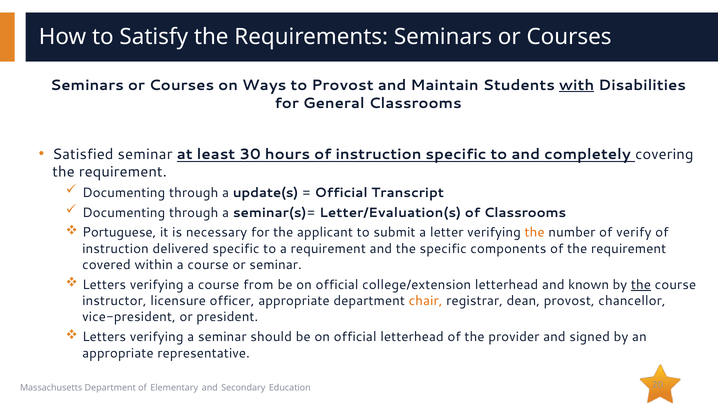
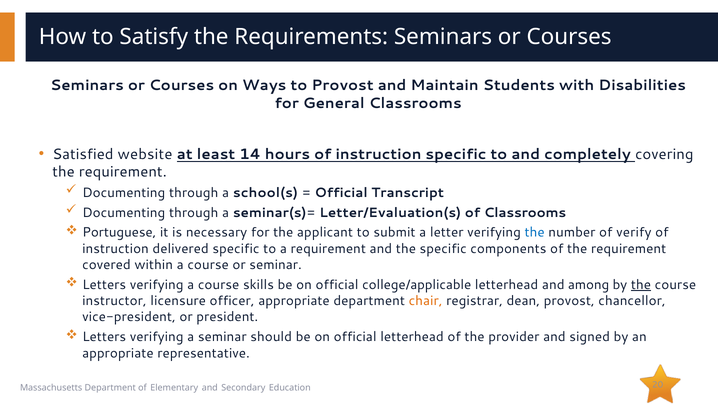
with underline: present -> none
Satisfied seminar: seminar -> website
30: 30 -> 14
update(s: update(s -> school(s
the at (535, 232) colour: orange -> blue
from: from -> skills
college/extension: college/extension -> college/applicable
known: known -> among
